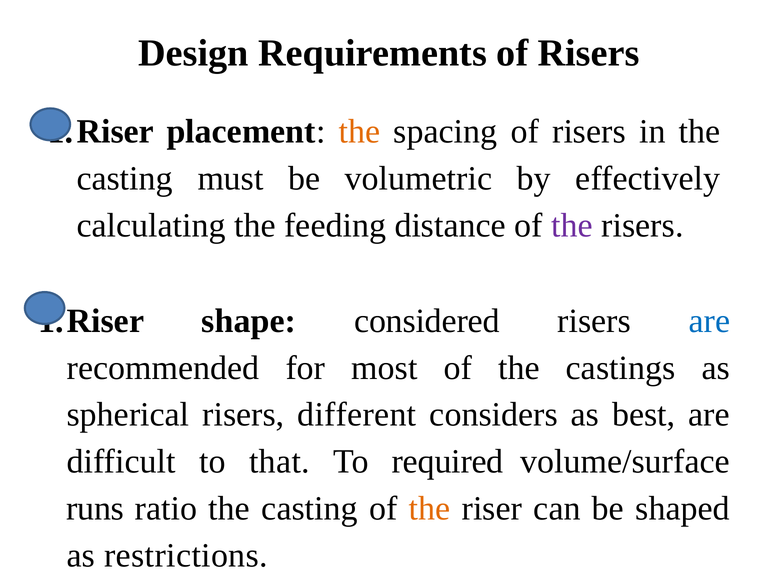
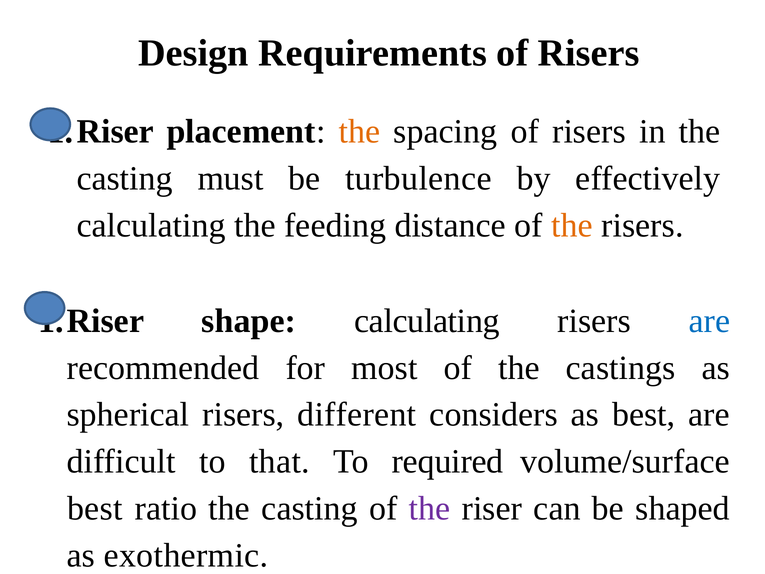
volumetric: volumetric -> turbulence
the at (572, 225) colour: purple -> orange
shape considered: considered -> calculating
runs at (95, 508): runs -> best
the at (430, 508) colour: orange -> purple
restrictions: restrictions -> exothermic
